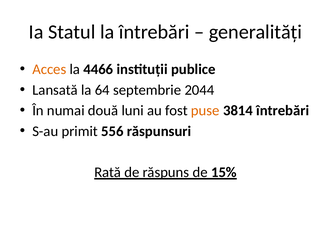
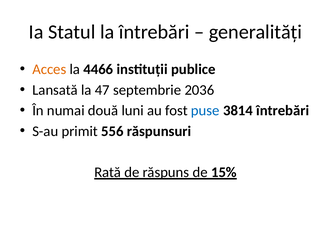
64: 64 -> 47
2044: 2044 -> 2036
puse colour: orange -> blue
